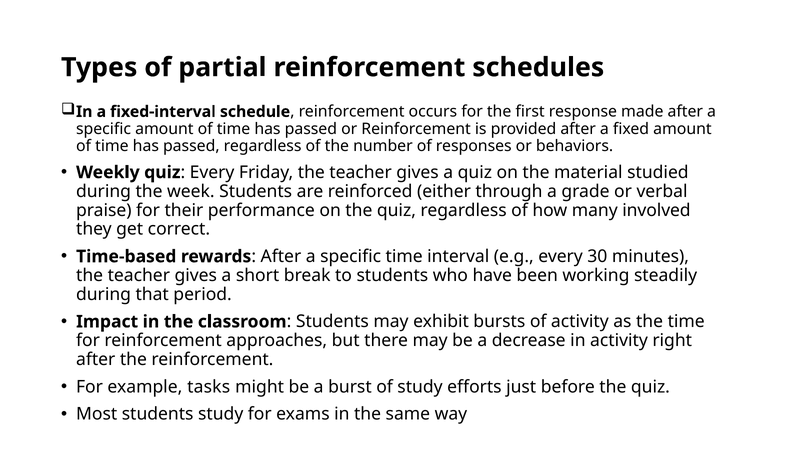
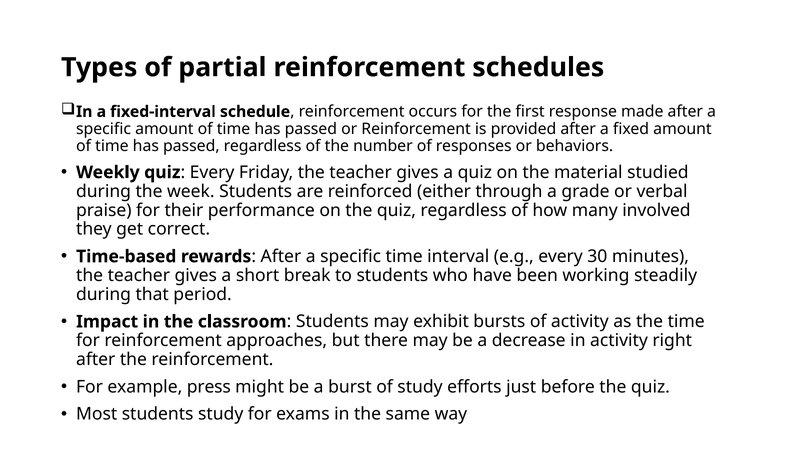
tasks: tasks -> press
